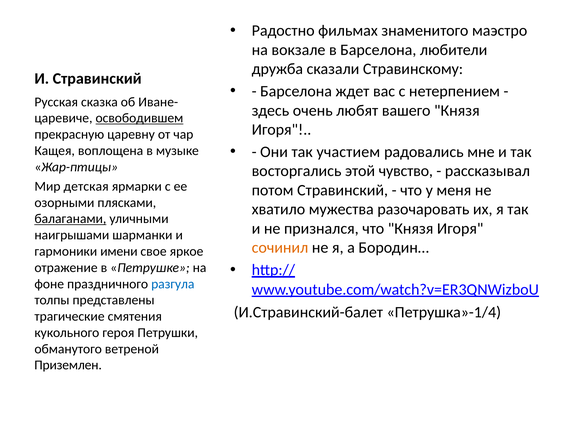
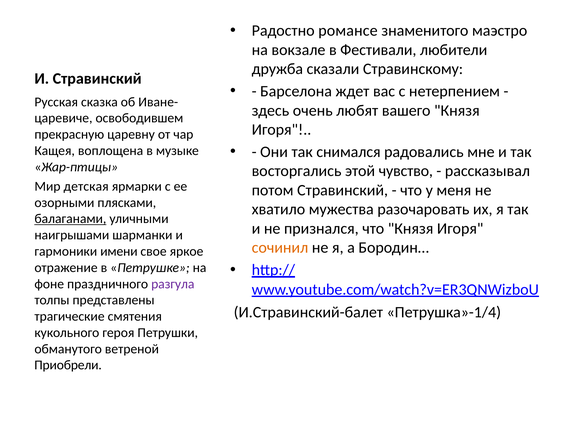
фильмах: фильмах -> романсе
в Барселона: Барселона -> Фестивали
освободившем underline: present -> none
участием: участием -> снимался
разгула colour: blue -> purple
Приземлен: Приземлен -> Приобрели
